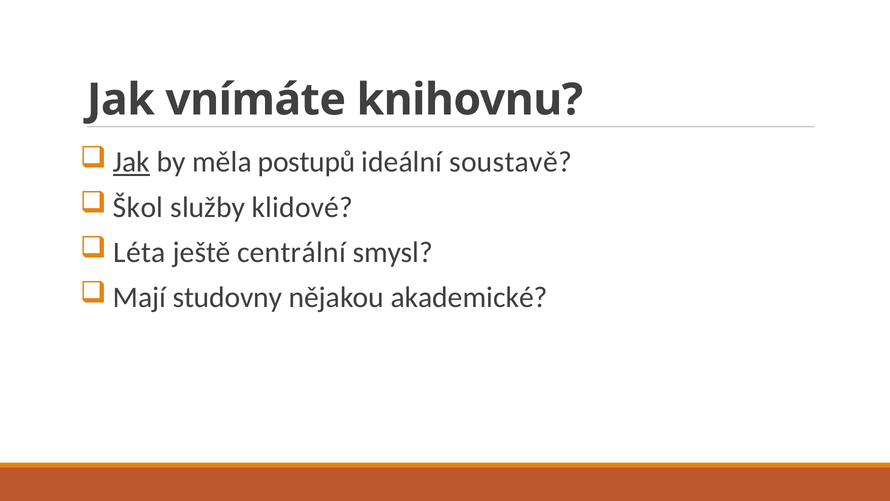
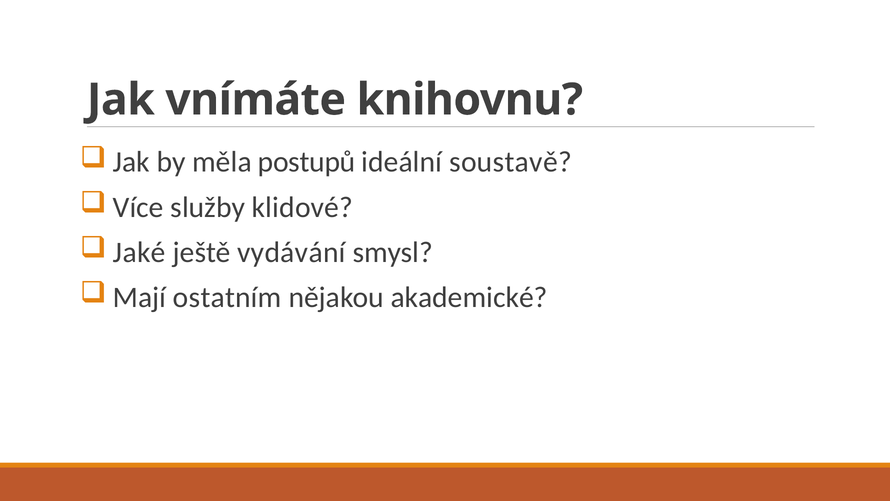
Jak at (131, 162) underline: present -> none
Škol: Škol -> Více
Léta: Léta -> Jaké
centrální: centrální -> vydávání
studovny: studovny -> ostatním
